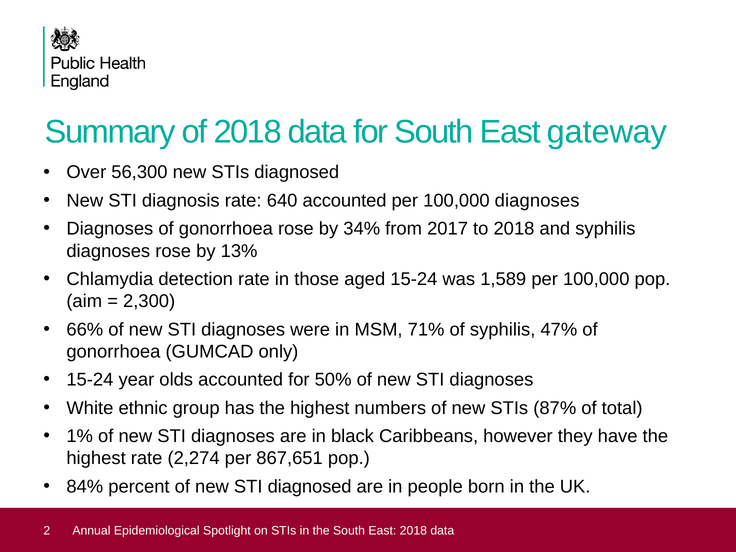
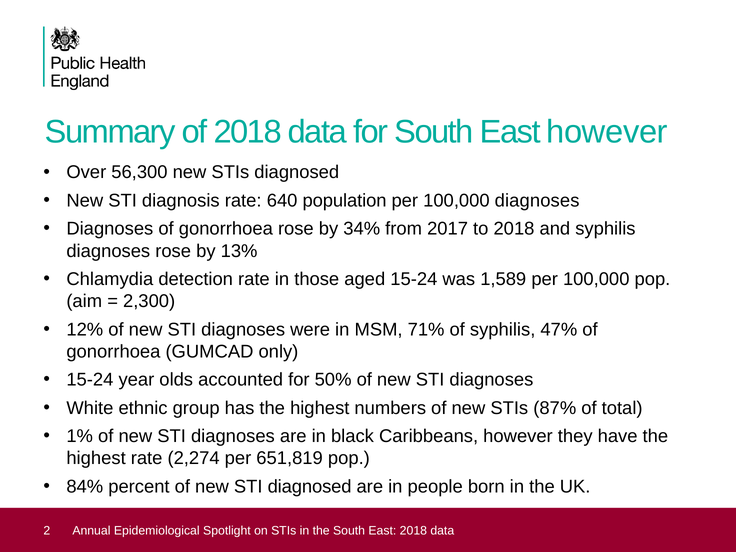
East gateway: gateway -> however
640 accounted: accounted -> population
66%: 66% -> 12%
867,651: 867,651 -> 651,819
